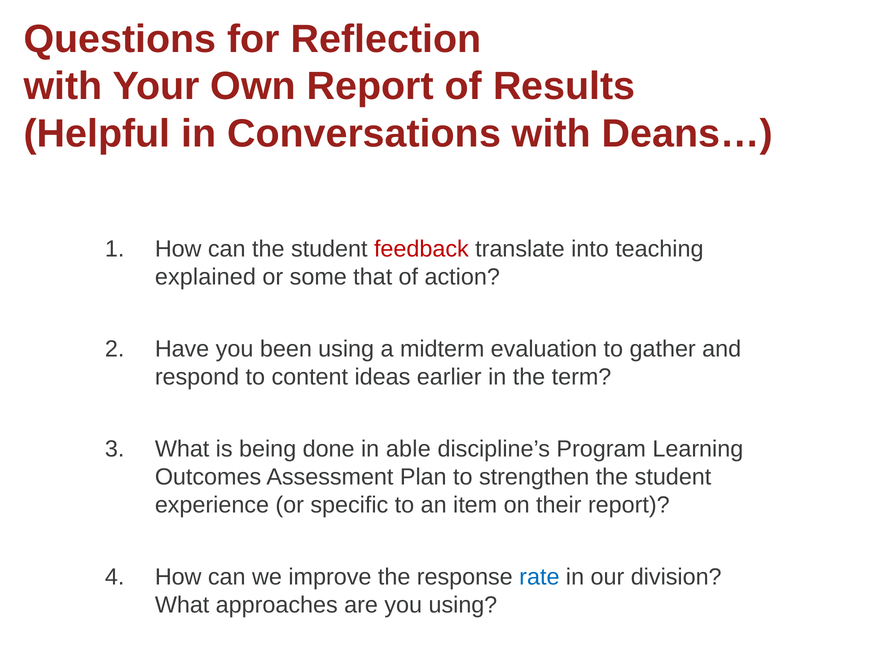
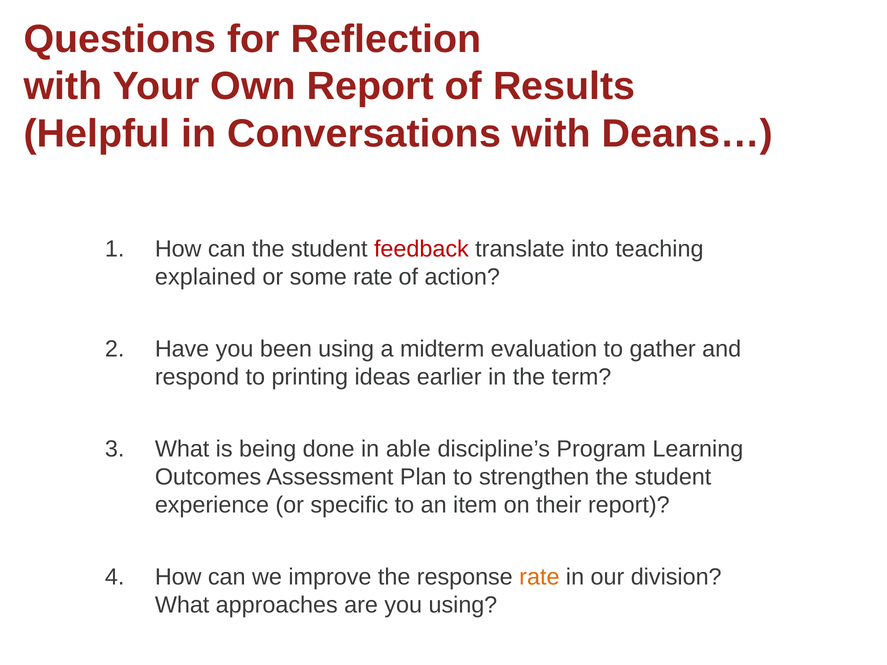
some that: that -> rate
content: content -> printing
rate at (539, 577) colour: blue -> orange
